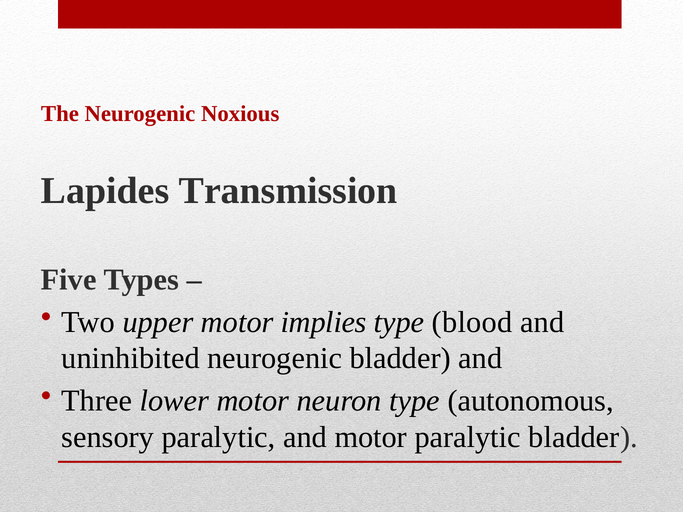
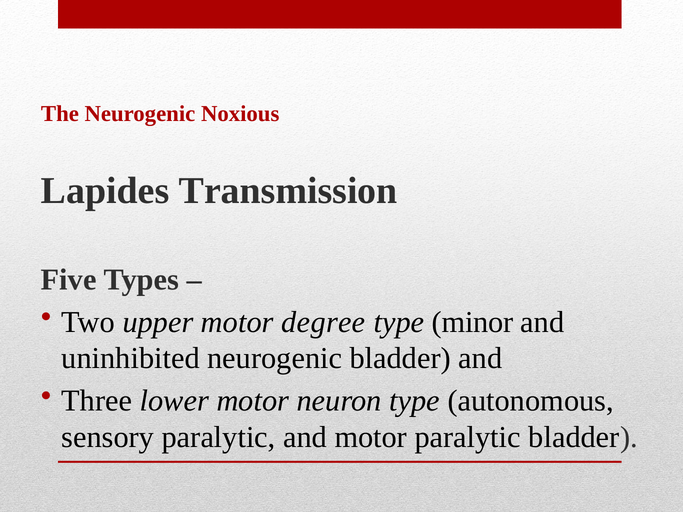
implies: implies -> degree
blood: blood -> minor
